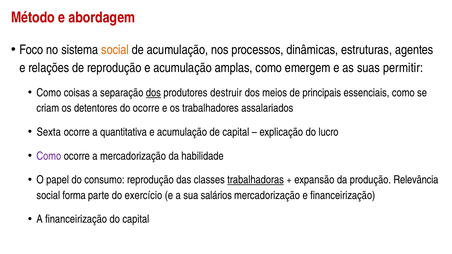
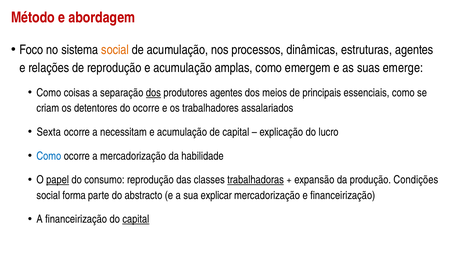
permitir: permitir -> emerge
produtores destruir: destruir -> agentes
quantitativa: quantitativa -> necessitam
Como at (49, 156) colour: purple -> blue
papel underline: none -> present
Relevância: Relevância -> Condições
exercício: exercício -> abstracto
salários: salários -> explicar
capital at (136, 219) underline: none -> present
